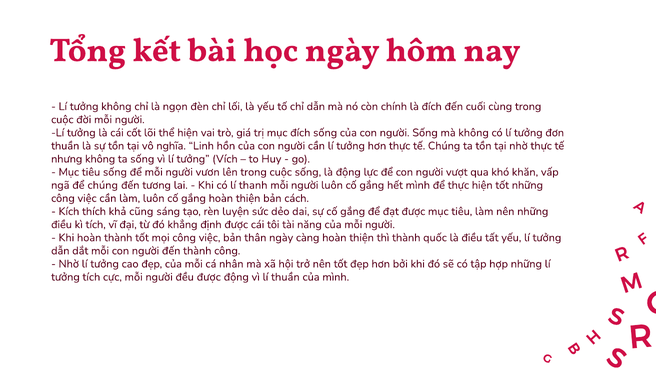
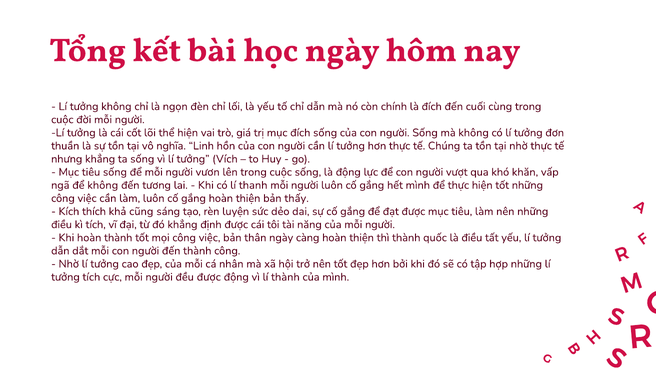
nhưng không: không -> khẳng
để chúng: chúng -> không
cách: cách -> thấy
lí thuần: thuần -> thành
